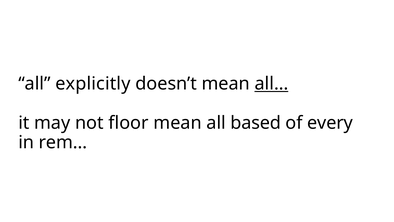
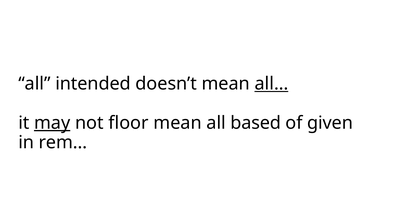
explicitly: explicitly -> intended
may underline: none -> present
every: every -> given
